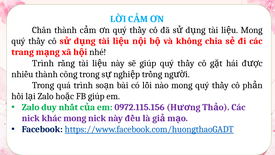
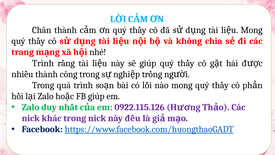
0972.115.156: 0972.115.156 -> 0922.115.126
khác mong: mong -> trong
